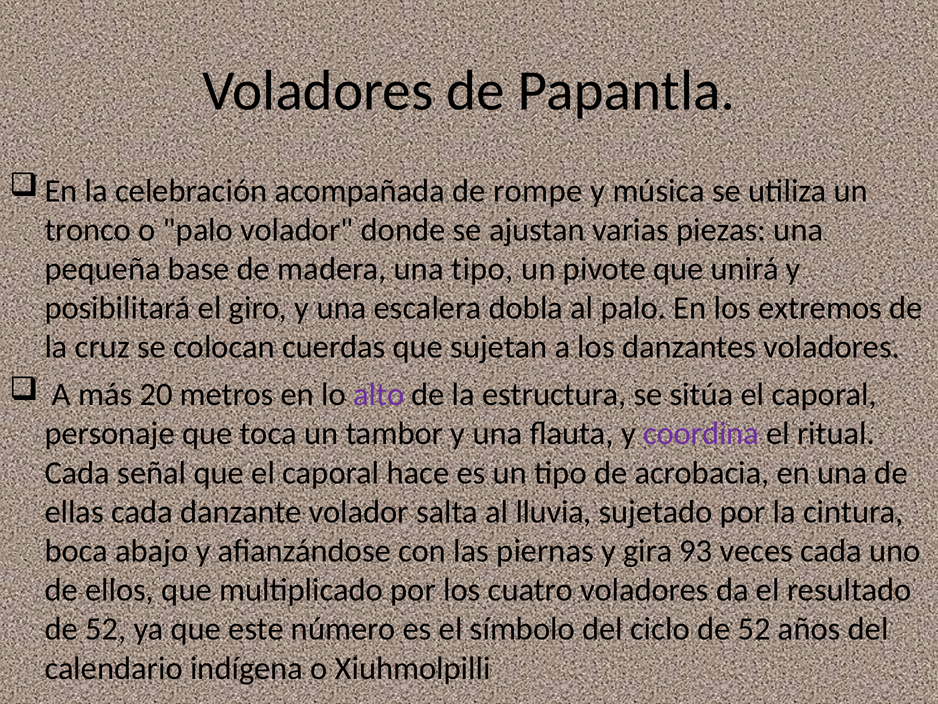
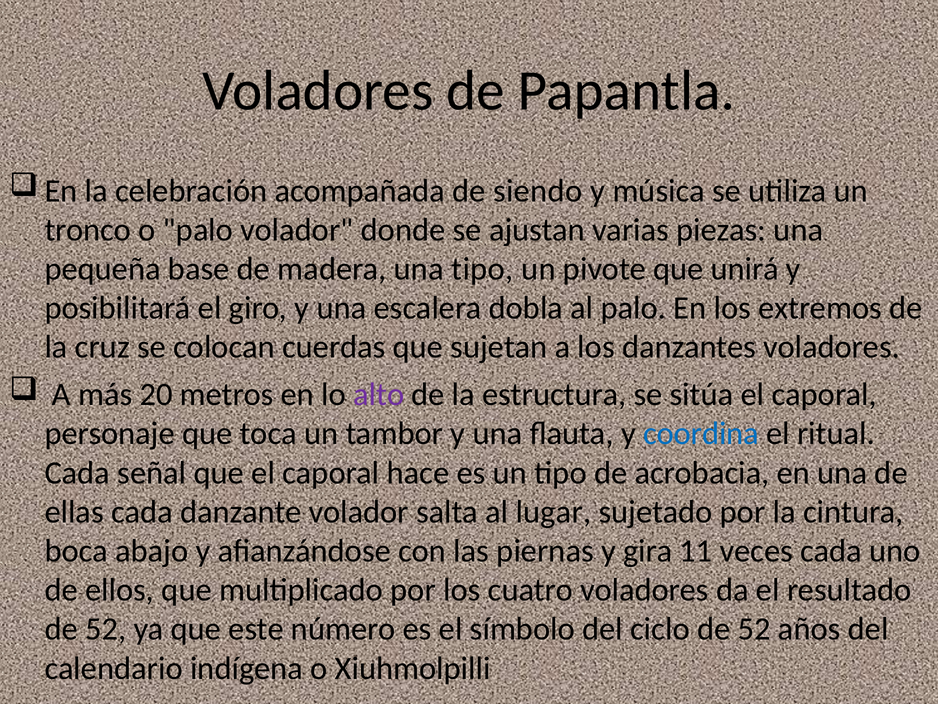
rompe: rompe -> siendo
coordina colour: purple -> blue
lluvia: lluvia -> lugar
93: 93 -> 11
